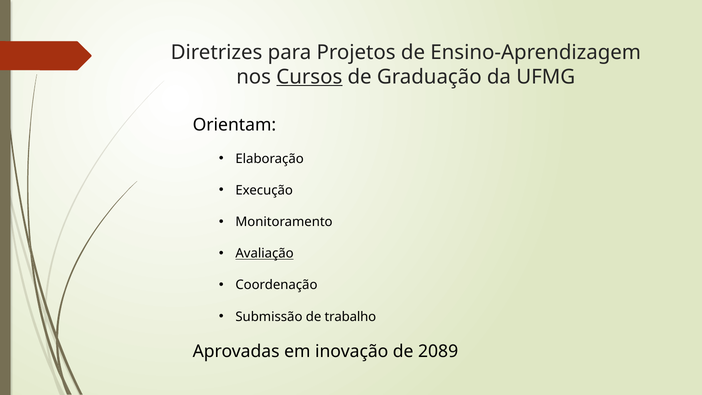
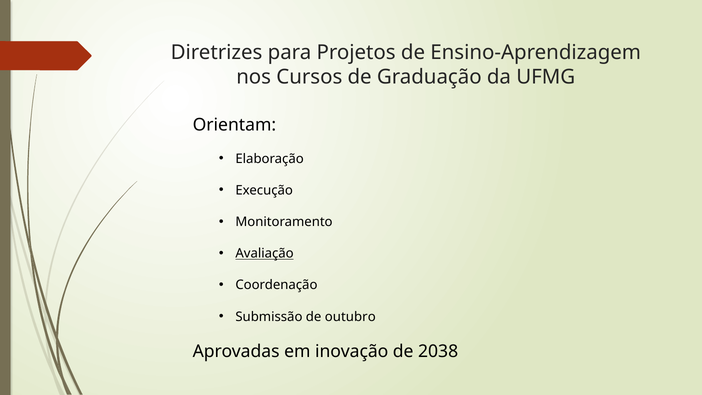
Cursos underline: present -> none
trabalho: trabalho -> outubro
2089: 2089 -> 2038
